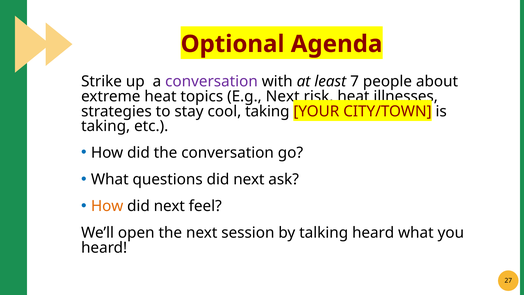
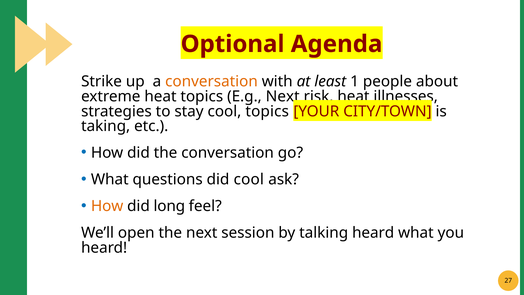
conversation at (211, 81) colour: purple -> orange
7: 7 -> 1
cool taking: taking -> topics
questions did next: next -> cool
next at (169, 206): next -> long
